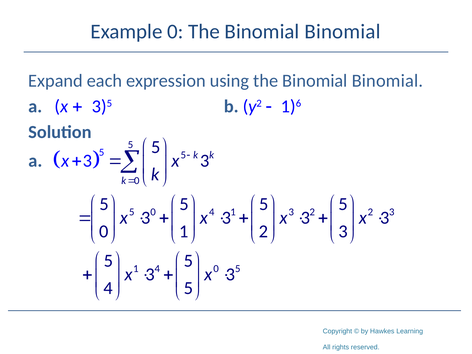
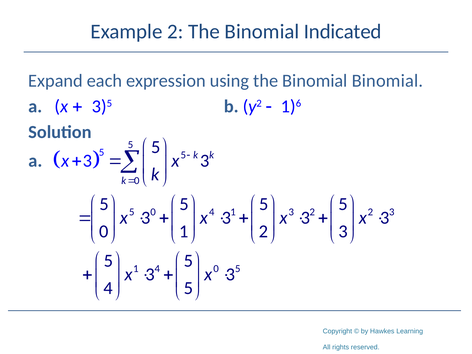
Example 0: 0 -> 2
Binomial at (342, 32): Binomial -> Indicated
